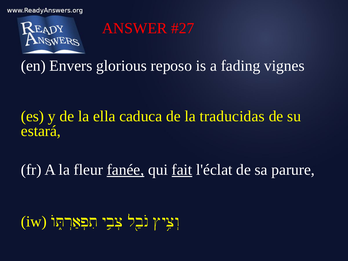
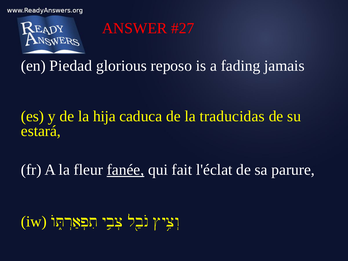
Envers: Envers -> Piedad
vignes: vignes -> jamais
ella: ella -> hija
fait underline: present -> none
